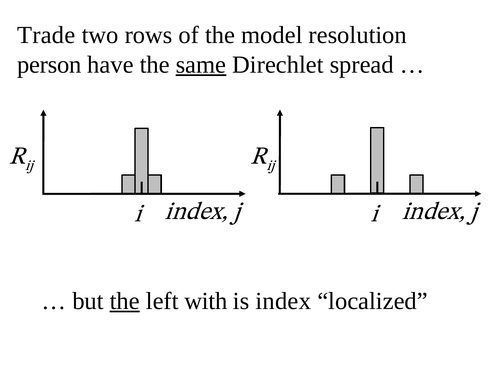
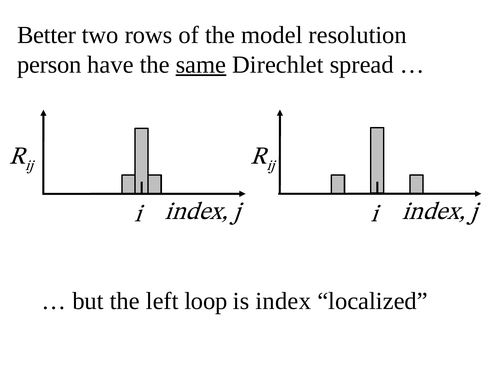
Trade: Trade -> Better
the at (125, 301) underline: present -> none
with: with -> loop
